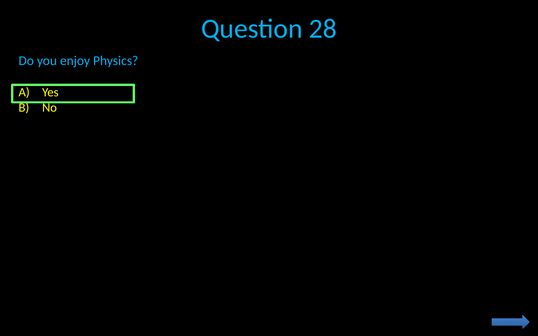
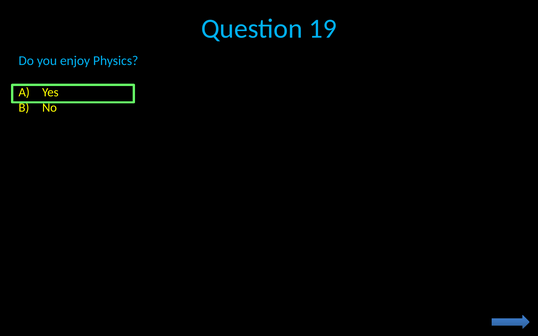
28: 28 -> 19
